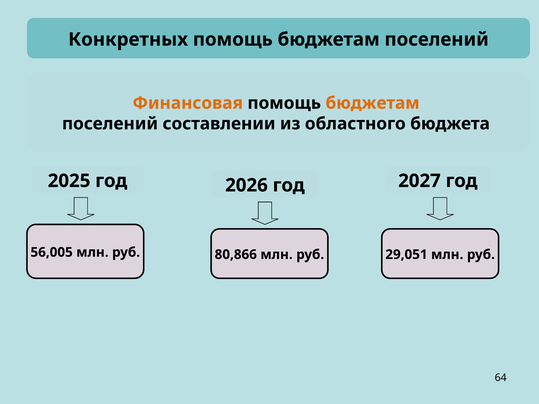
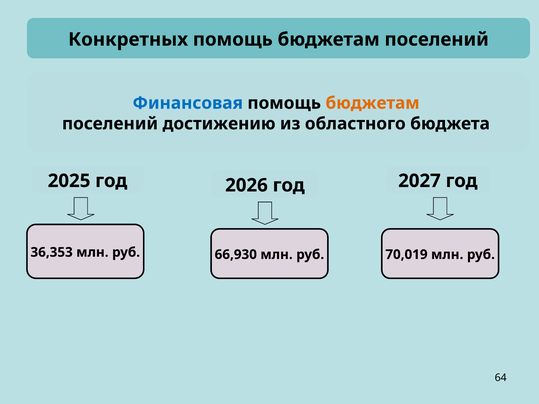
Финансовая colour: orange -> blue
составлении: составлении -> достижению
56,005: 56,005 -> 36,353
80,866: 80,866 -> 66,930
29,051: 29,051 -> 70,019
